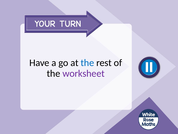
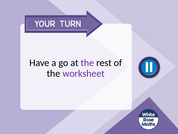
the at (87, 63) colour: blue -> purple
